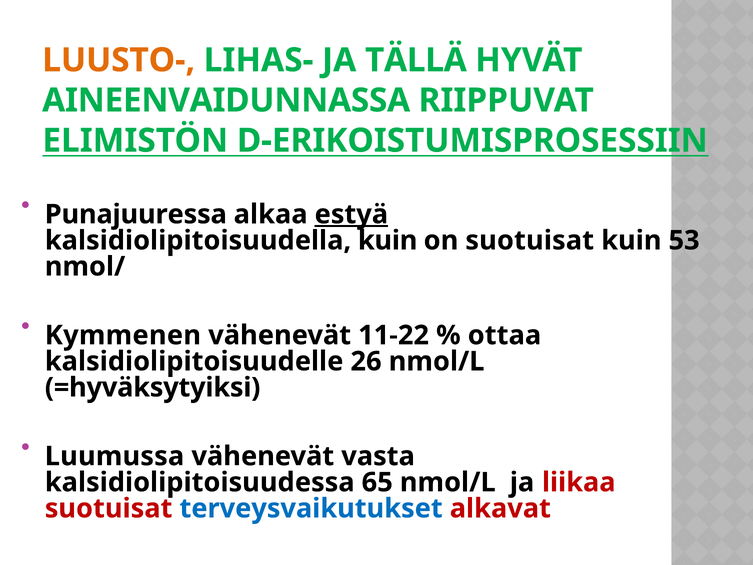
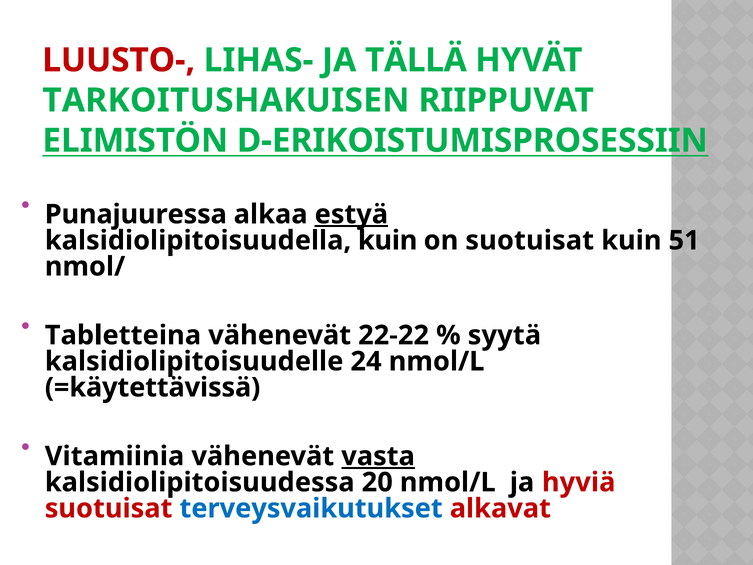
LUUSTO- colour: orange -> red
AINEENVAIDUNNASSA: AINEENVAIDUNNASSA -> TARKOITUSHAKUISEN
53: 53 -> 51
Kymmenen: Kymmenen -> Tabletteina
11-22: 11-22 -> 22-22
ottaa: ottaa -> syytä
26: 26 -> 24
=hyväksytyiksi: =hyväksytyiksi -> =käytettävissä
Luumussa: Luumussa -> Vitamiinia
vasta underline: none -> present
65: 65 -> 20
liikaa: liikaa -> hyviä
